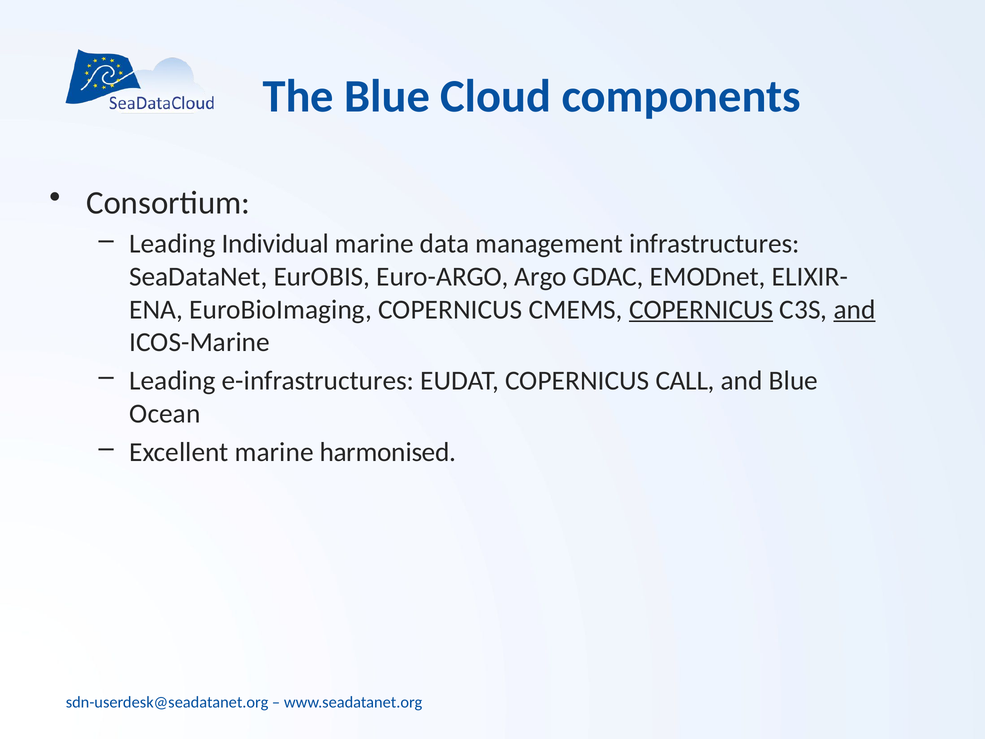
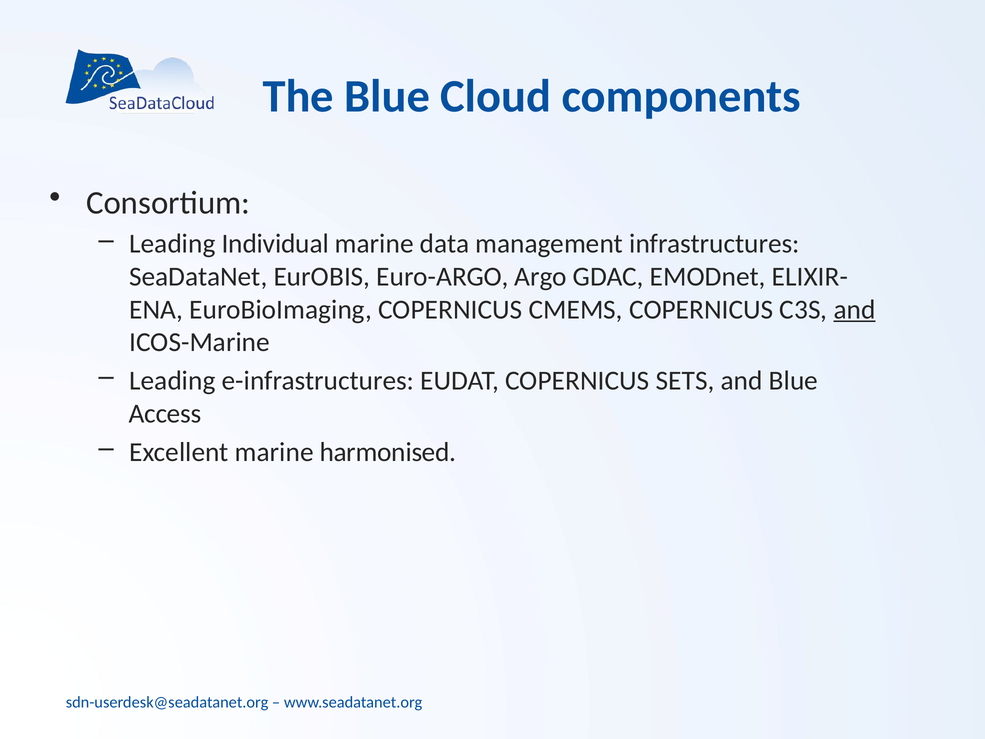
COPERNICUS at (701, 310) underline: present -> none
CALL: CALL -> SETS
Ocean: Ocean -> Access
